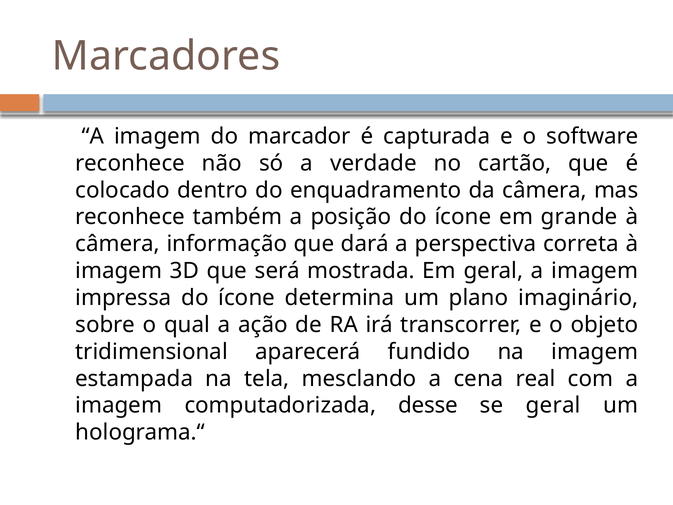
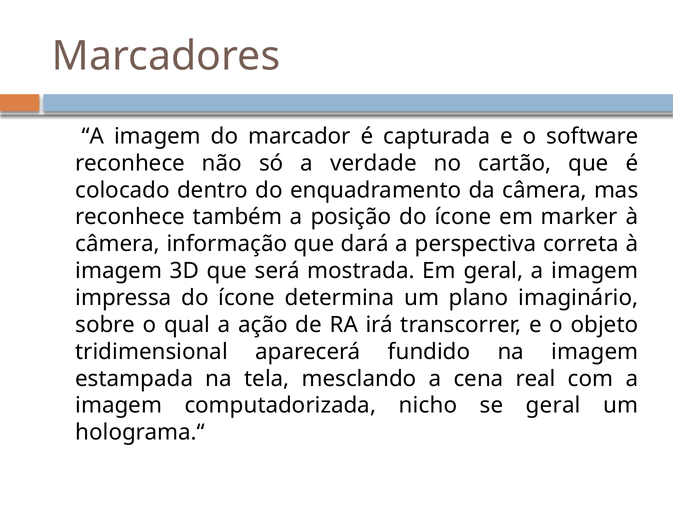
grande: grande -> marker
desse: desse -> nicho
